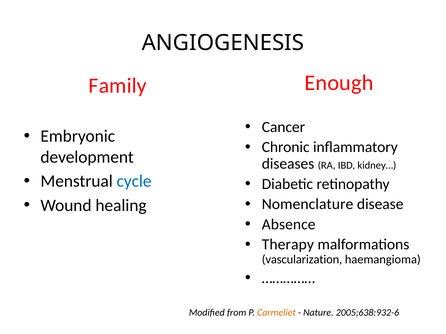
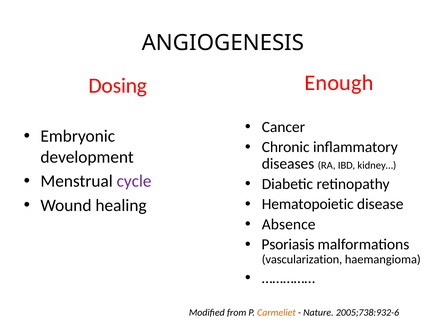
Family: Family -> Dosing
cycle colour: blue -> purple
Nomenclature: Nomenclature -> Hematopoietic
Therapy: Therapy -> Psoriasis
2005;638:932-6: 2005;638:932-6 -> 2005;738:932-6
